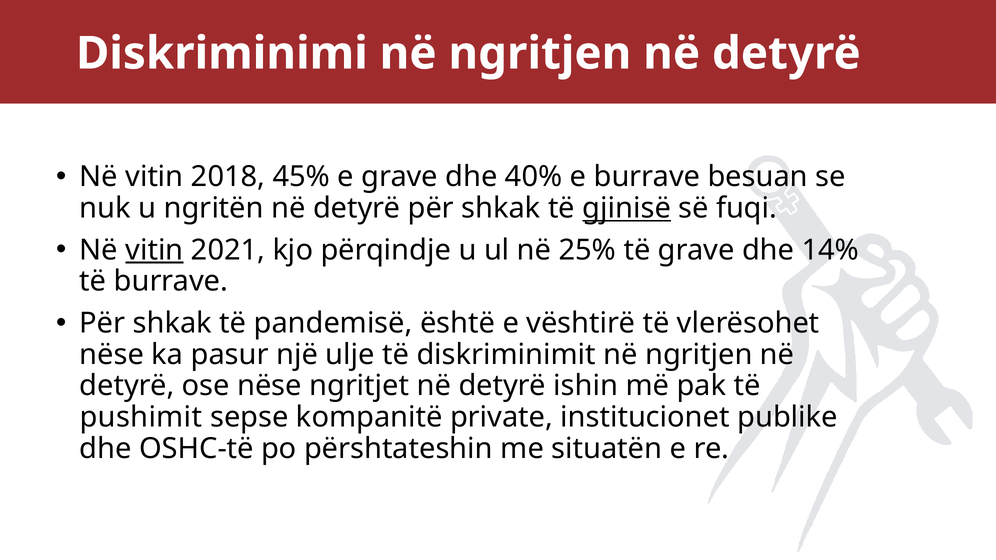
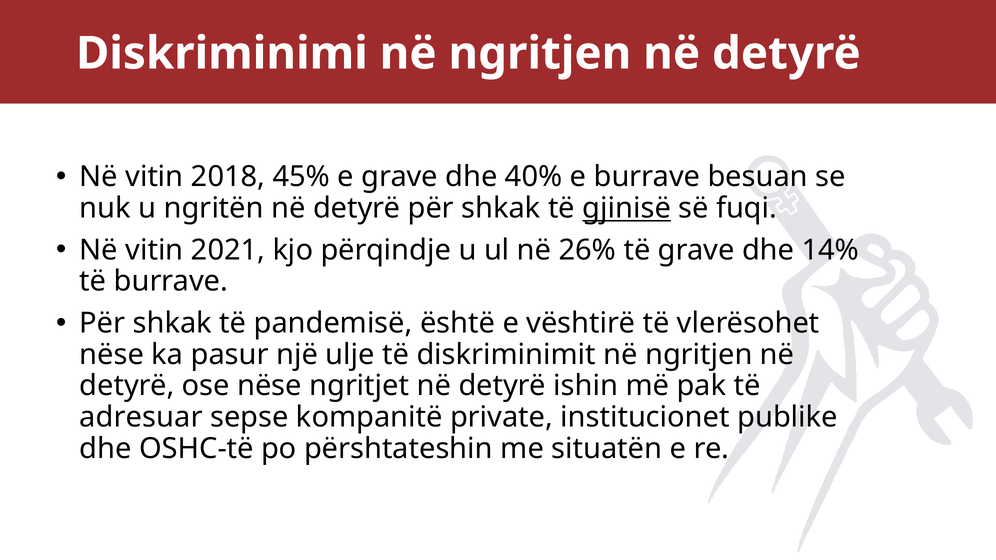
vitin at (154, 250) underline: present -> none
25%: 25% -> 26%
pushimit: pushimit -> adresuar
